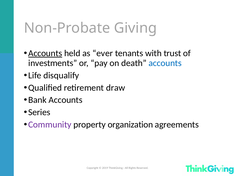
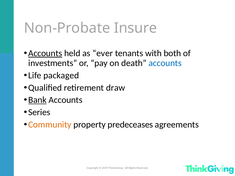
Giving: Giving -> Insure
trust: trust -> both
disqualify: disqualify -> packaged
Bank underline: none -> present
Community colour: purple -> orange
organization: organization -> predeceases
